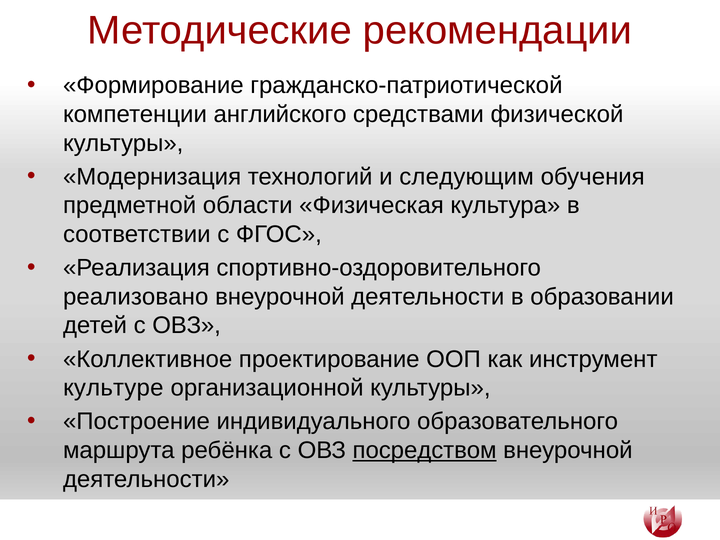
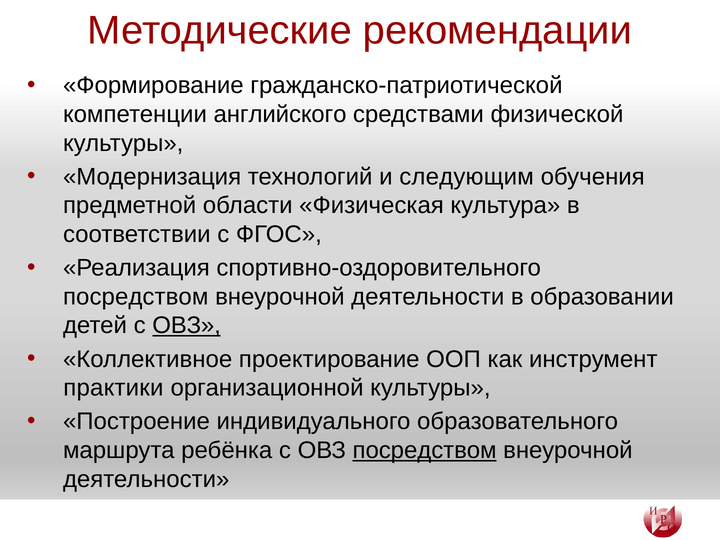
реализовано at (136, 297): реализовано -> посредством
ОВЗ at (187, 326) underline: none -> present
культуре: культуре -> практики
